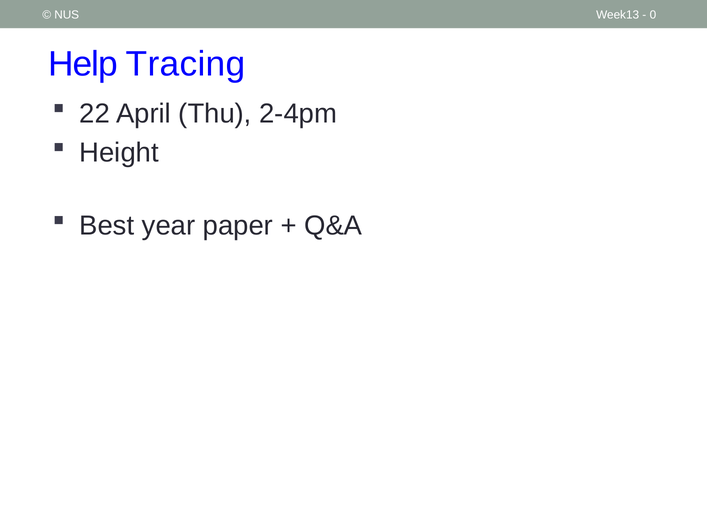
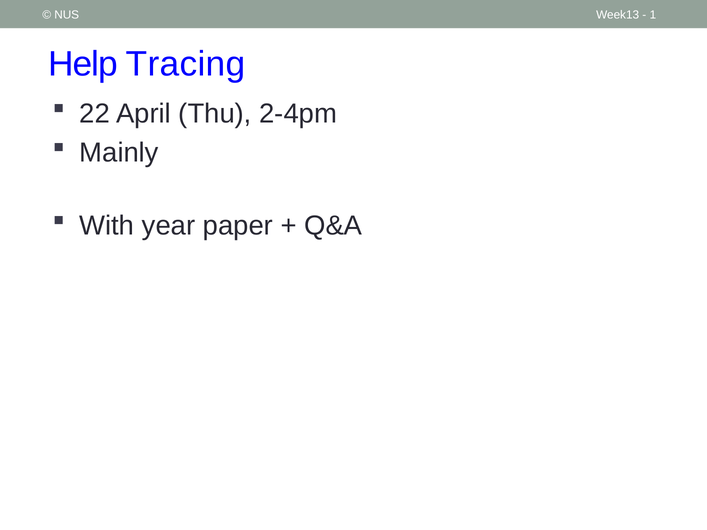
0: 0 -> 1
Height: Height -> Mainly
Best: Best -> With
